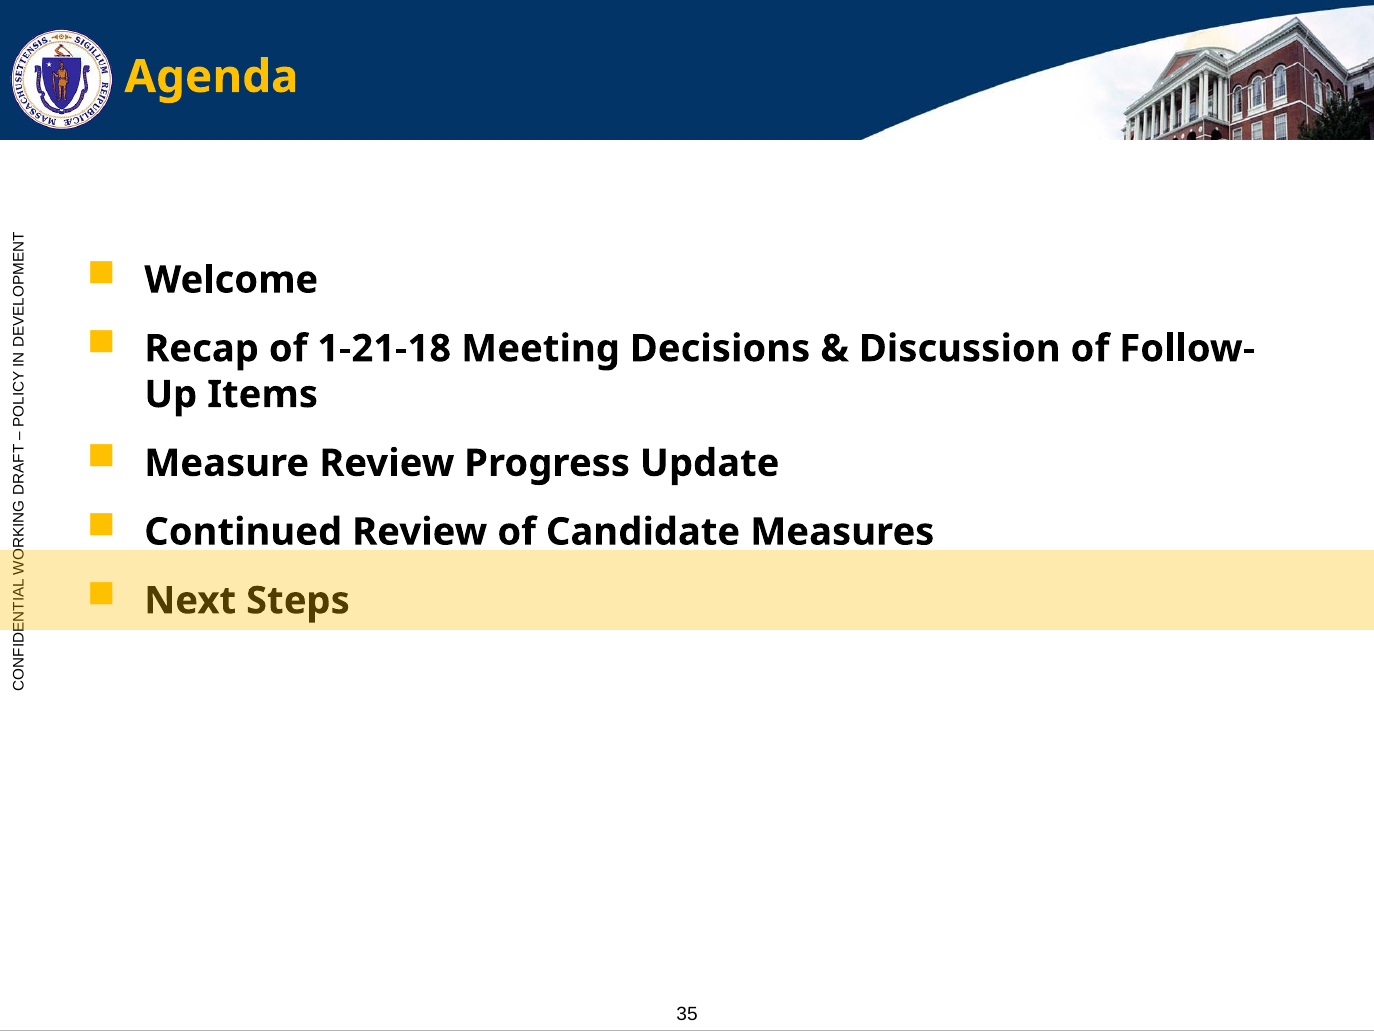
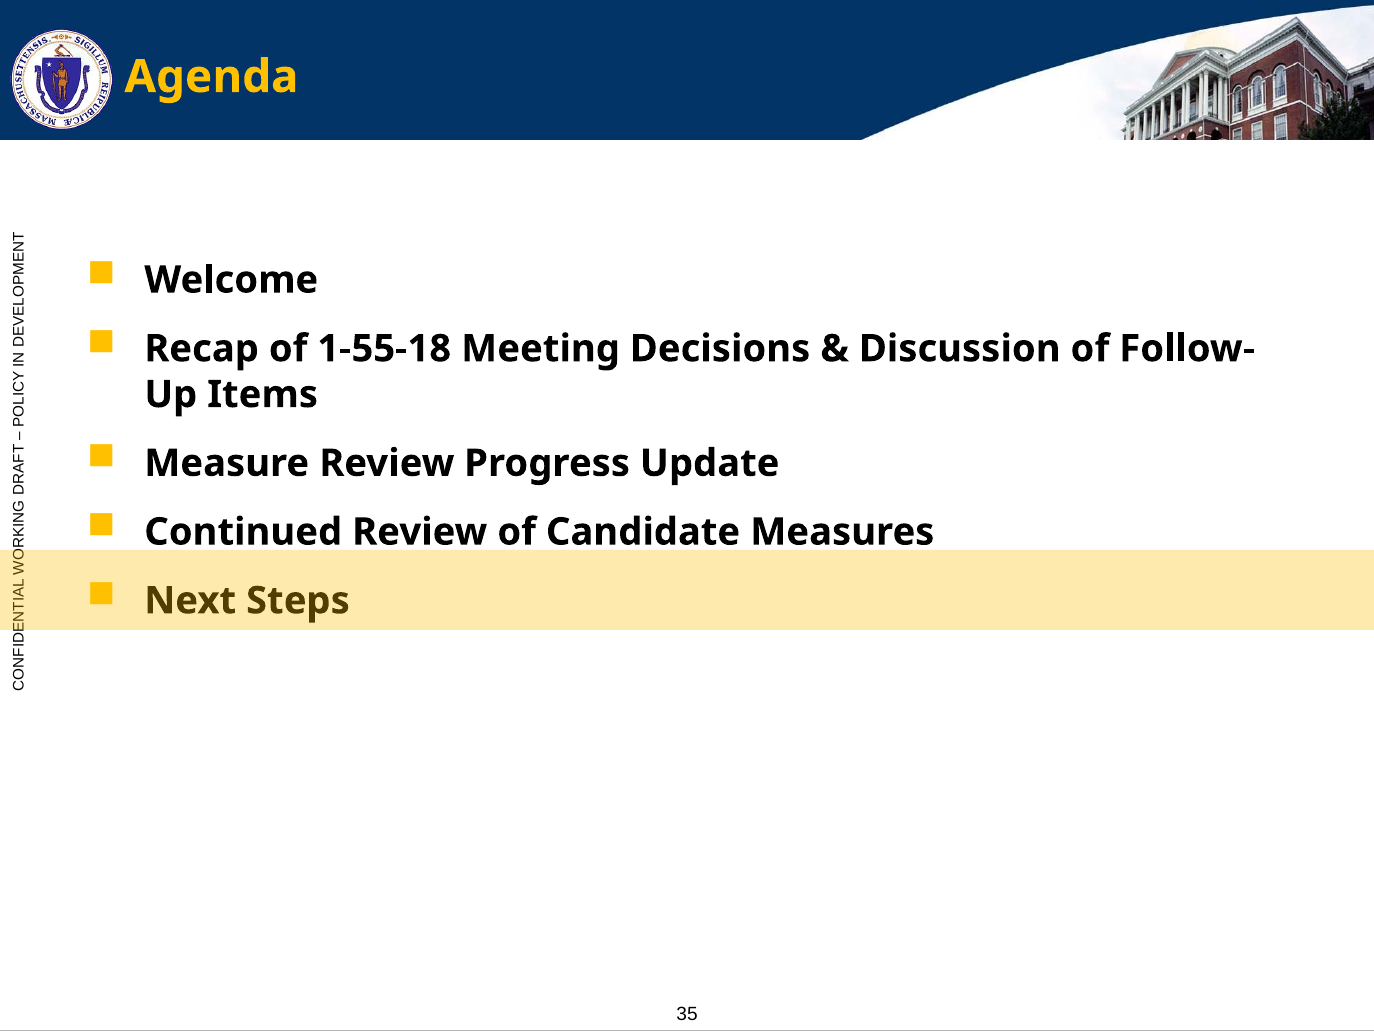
1-21-18: 1-21-18 -> 1-55-18
